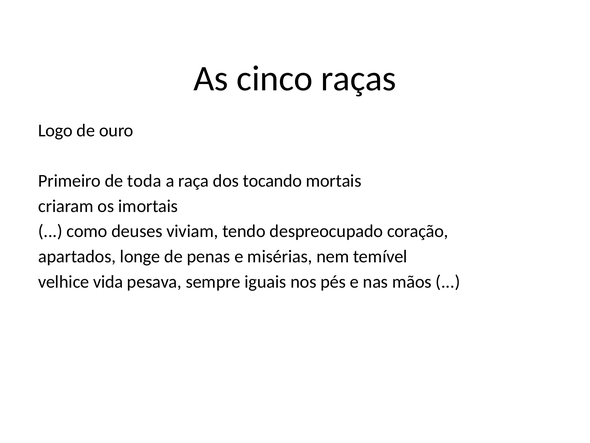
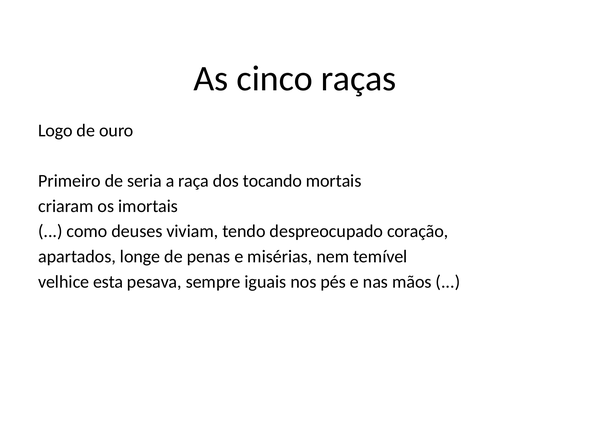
toda: toda -> seria
vida: vida -> esta
